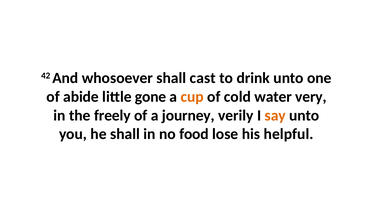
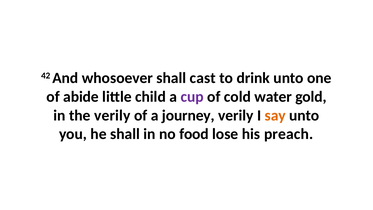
gone: gone -> child
cup colour: orange -> purple
very: very -> gold
the freely: freely -> verily
helpful: helpful -> preach
